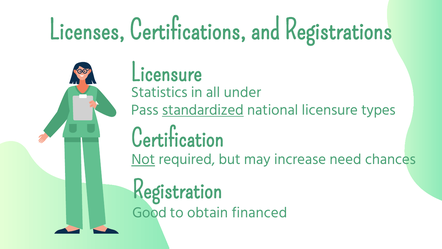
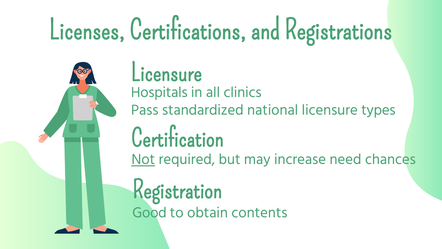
Statistics: Statistics -> Hospitals
under: under -> clinics
standardized underline: present -> none
financed: financed -> contents
